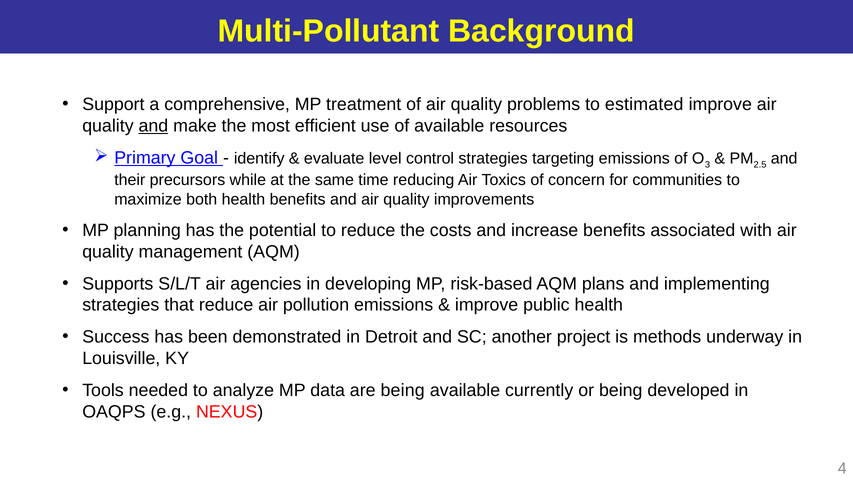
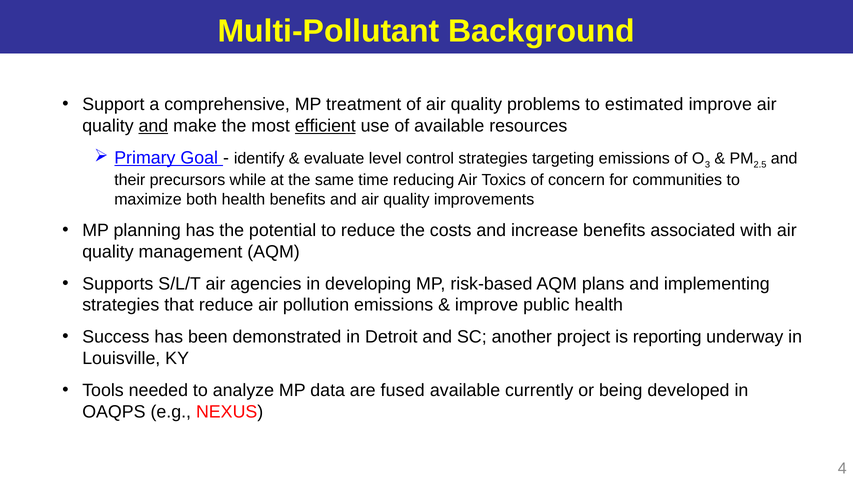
efficient underline: none -> present
methods: methods -> reporting
are being: being -> fused
